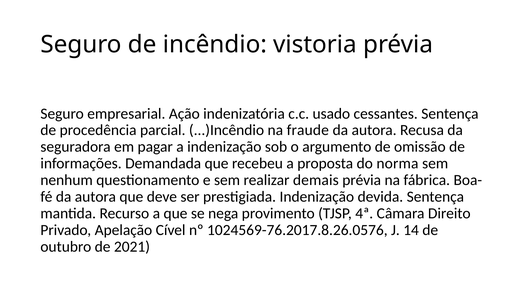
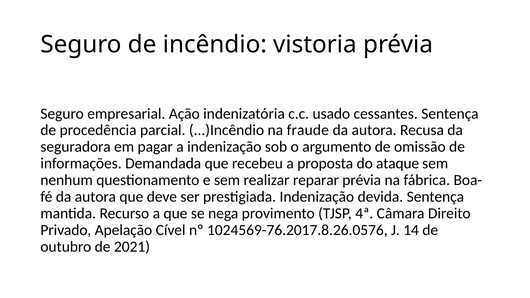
norma: norma -> ataque
demais: demais -> reparar
